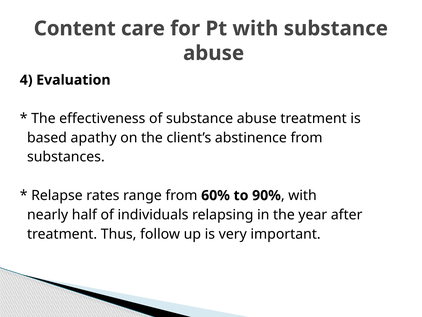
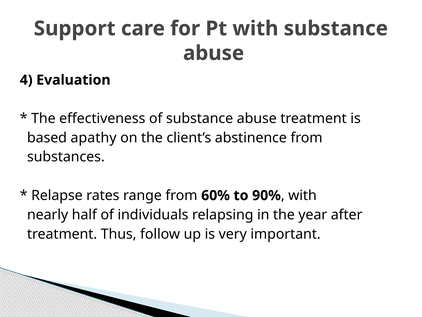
Content: Content -> Support
